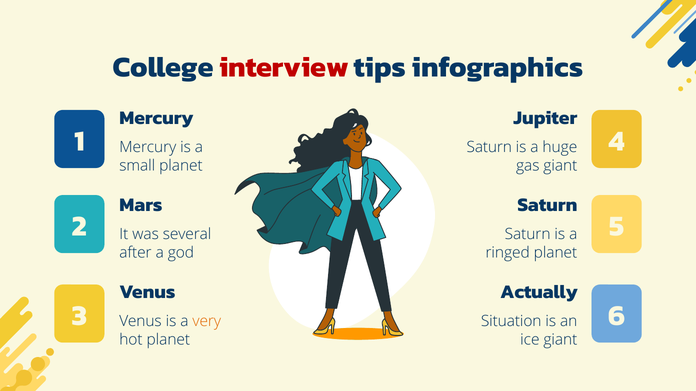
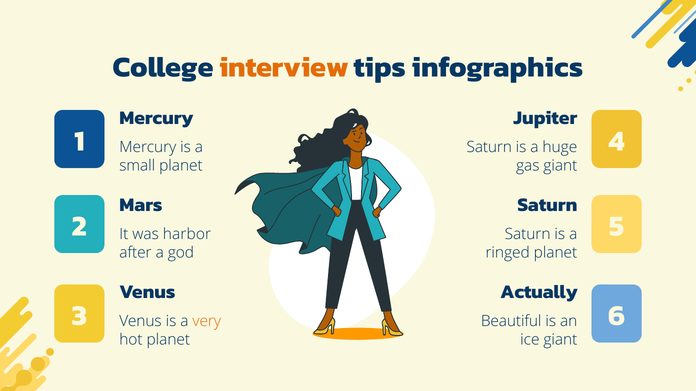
interview colour: red -> orange
several: several -> harbor
Situation: Situation -> Beautiful
